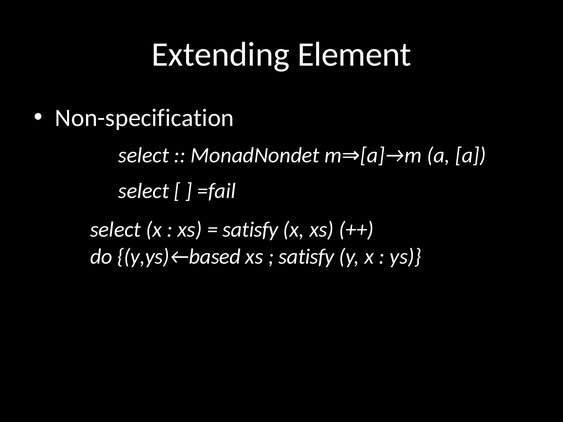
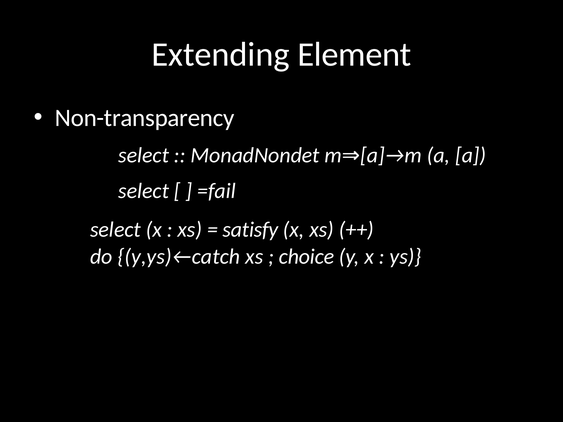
Non-specification: Non-specification -> Non-transparency
y,ys)←based: y,ys)←based -> y,ys)←catch
satisfy at (307, 257): satisfy -> choice
